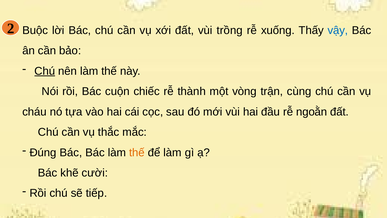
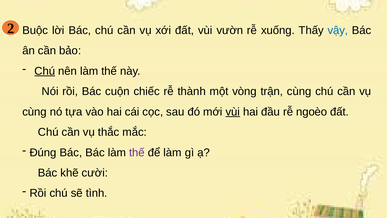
trồng: trồng -> vườn
cháu at (35, 112): cháu -> cùng
vùi at (233, 112) underline: none -> present
ngoằn: ngoằn -> ngoèo
thế at (137, 152) colour: orange -> purple
tiếp: tiếp -> tình
